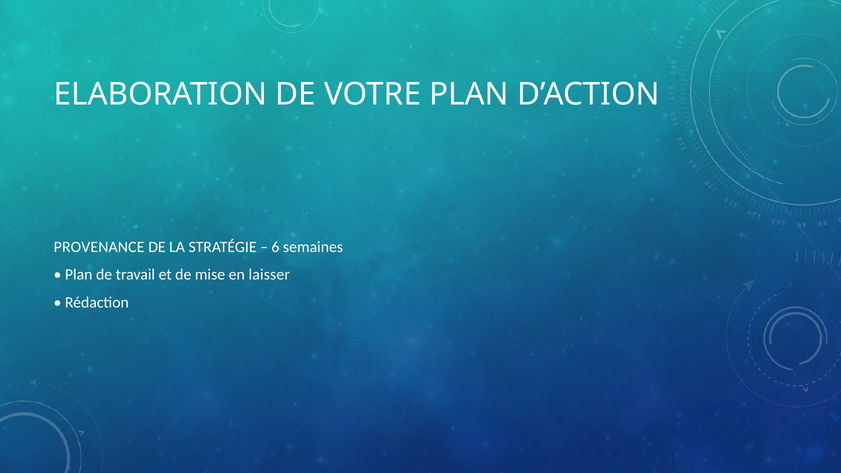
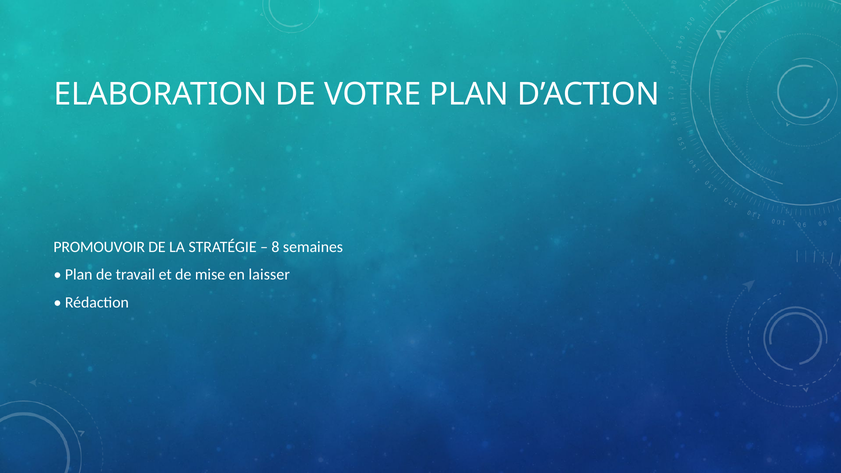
PROVENANCE: PROVENANCE -> PROMOUVOIR
6: 6 -> 8
